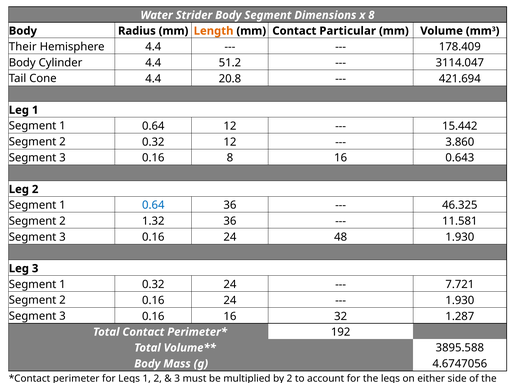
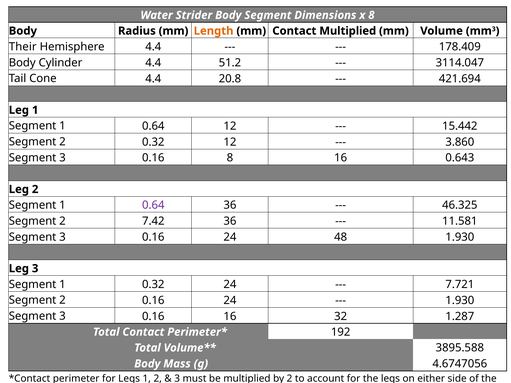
Contact Particular: Particular -> Multiplied
0.64 at (153, 205) colour: blue -> purple
1.32: 1.32 -> 7.42
